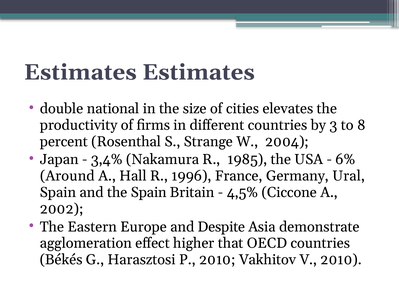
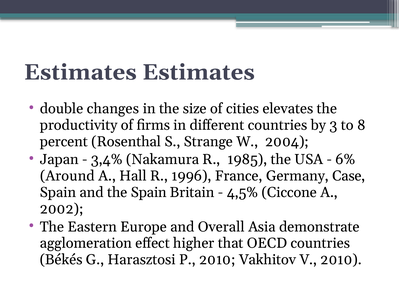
national: national -> changes
Ural: Ural -> Case
Despite: Despite -> Overall
